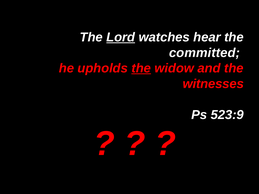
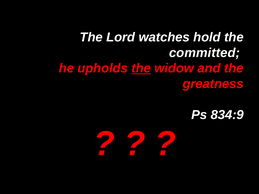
Lord underline: present -> none
hear: hear -> hold
witnesses: witnesses -> greatness
523:9: 523:9 -> 834:9
